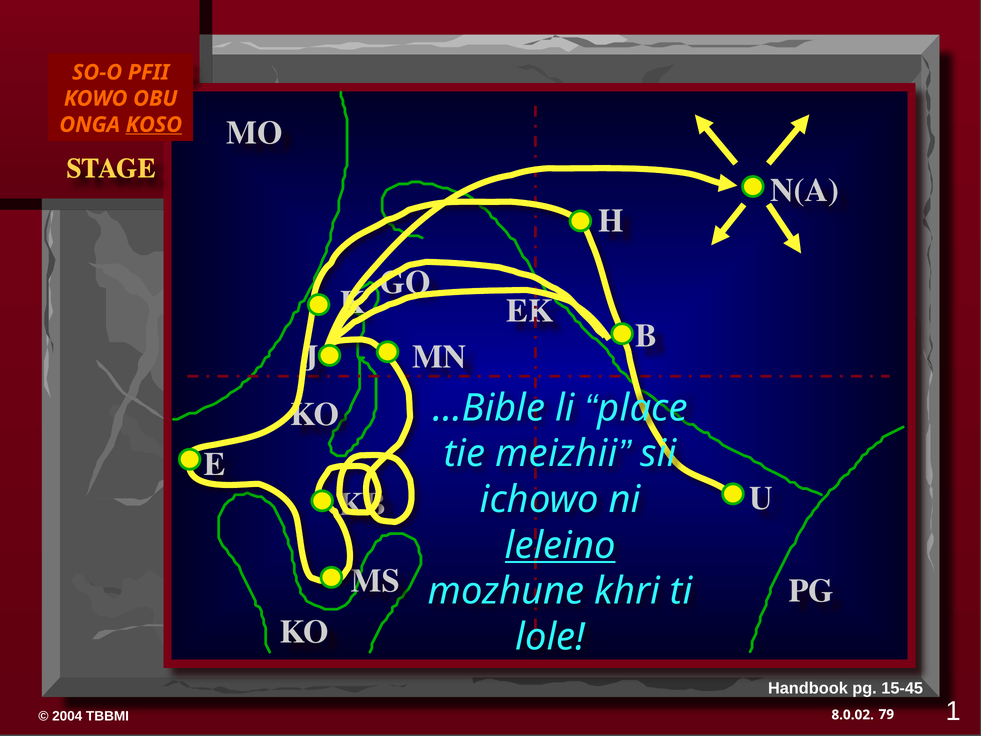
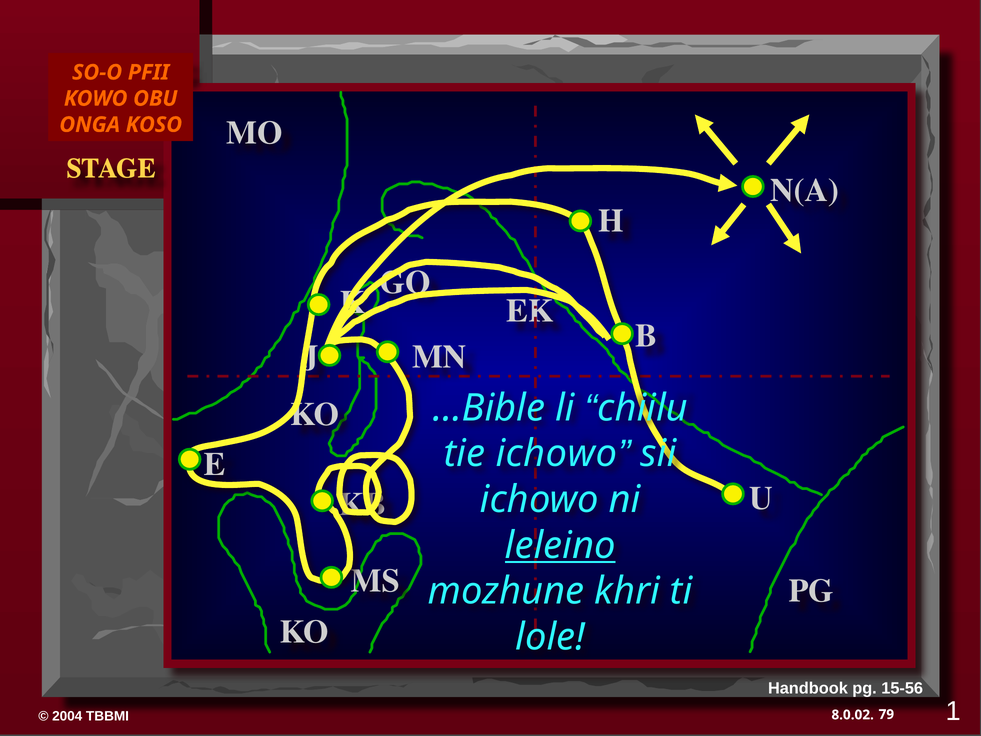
KOSO underline: present -> none
place: place -> chiilu
tie meizhii: meizhii -> ichowo
15-45: 15-45 -> 15-56
